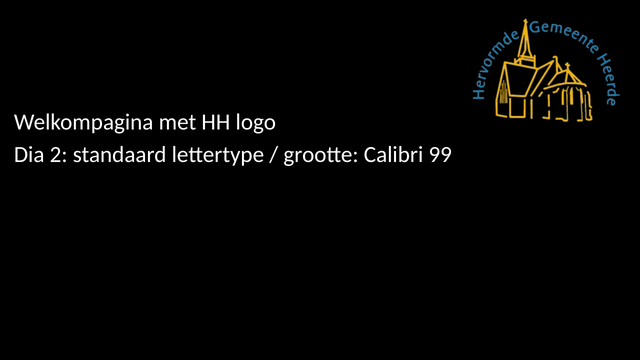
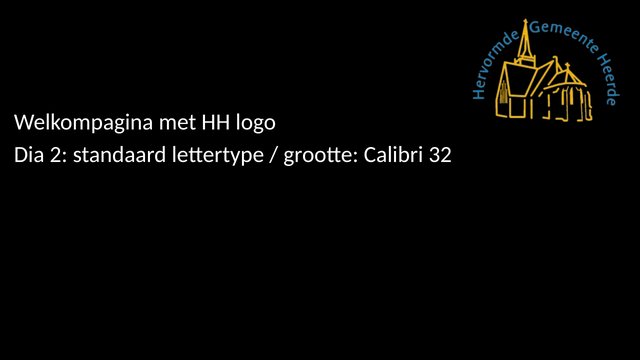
99: 99 -> 32
